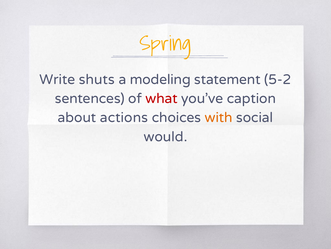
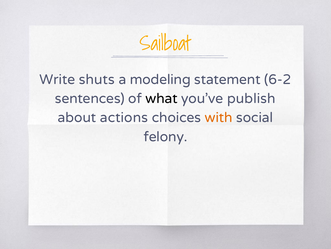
Spring: Spring -> Sailboat
5-2: 5-2 -> 6-2
what colour: red -> black
caption: caption -> publish
would: would -> felony
